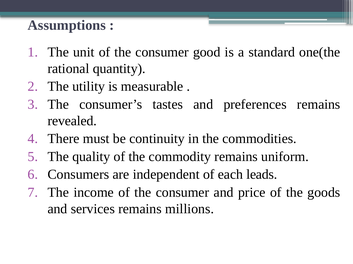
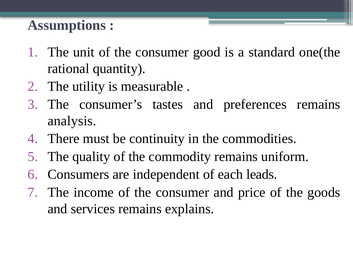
revealed: revealed -> analysis
millions: millions -> explains
